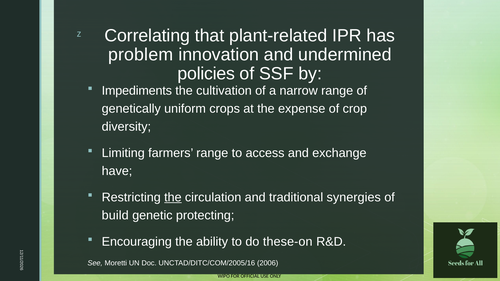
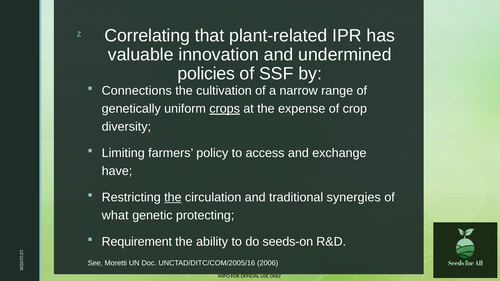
problem: problem -> valuable
Impediments: Impediments -> Connections
crops underline: none -> present
farmers range: range -> policy
build: build -> what
Encouraging: Encouraging -> Requirement
these-on: these-on -> seeds-on
